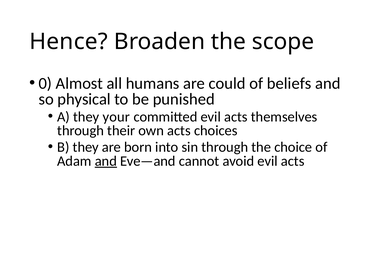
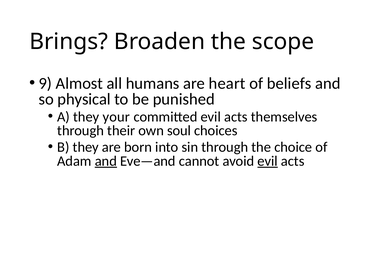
Hence: Hence -> Brings
0: 0 -> 9
could: could -> heart
own acts: acts -> soul
evil at (268, 161) underline: none -> present
